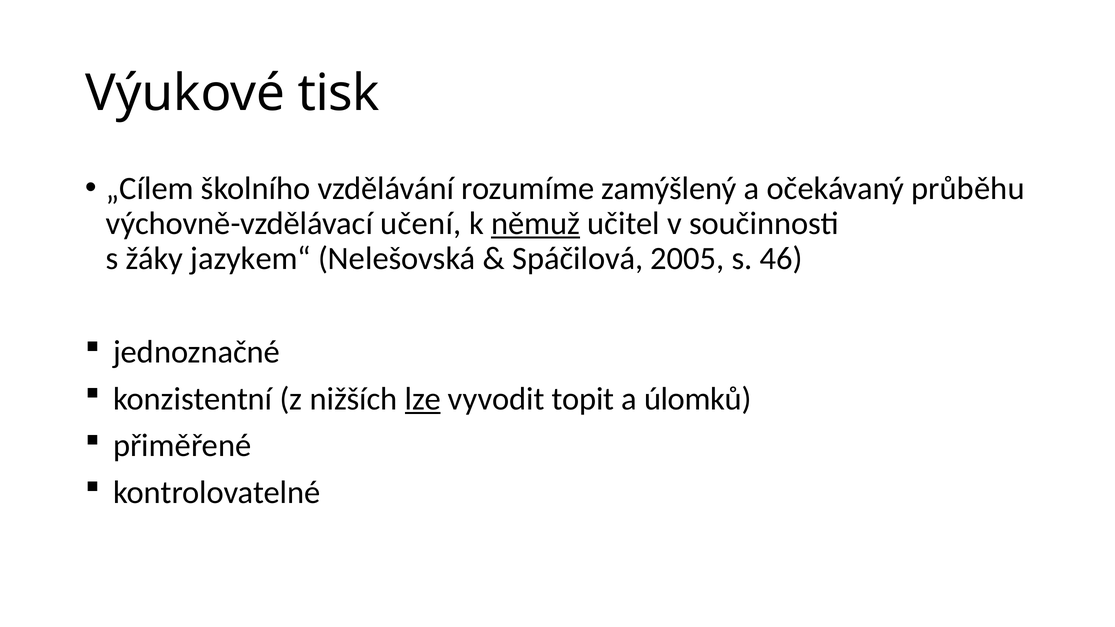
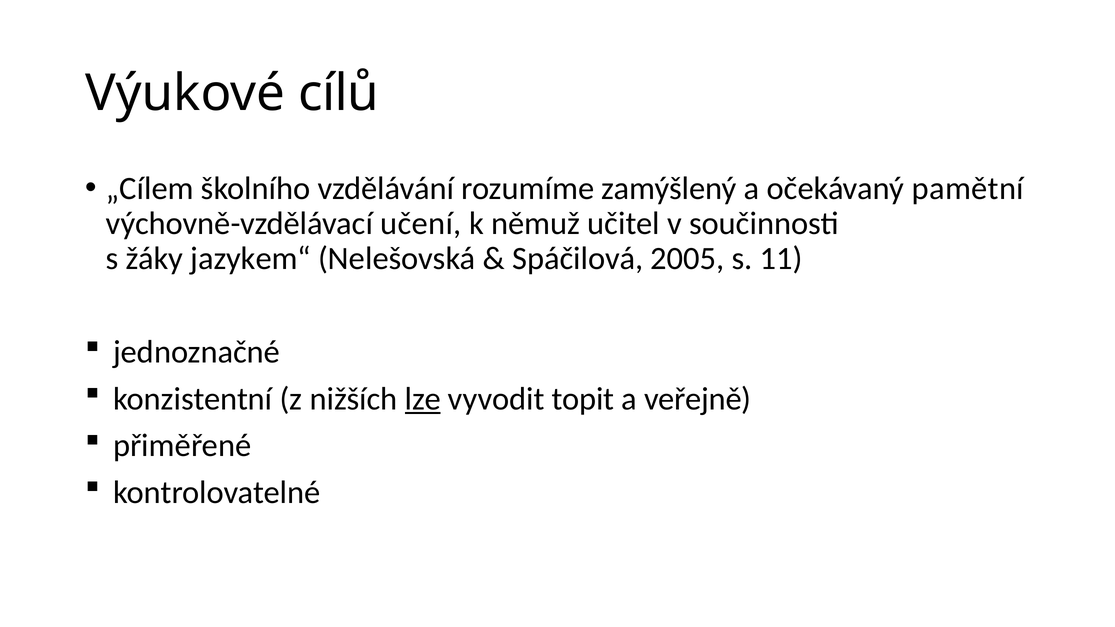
tisk: tisk -> cílů
průběhu: průběhu -> pamětní
němuž underline: present -> none
46: 46 -> 11
úlomků: úlomků -> veřejně
